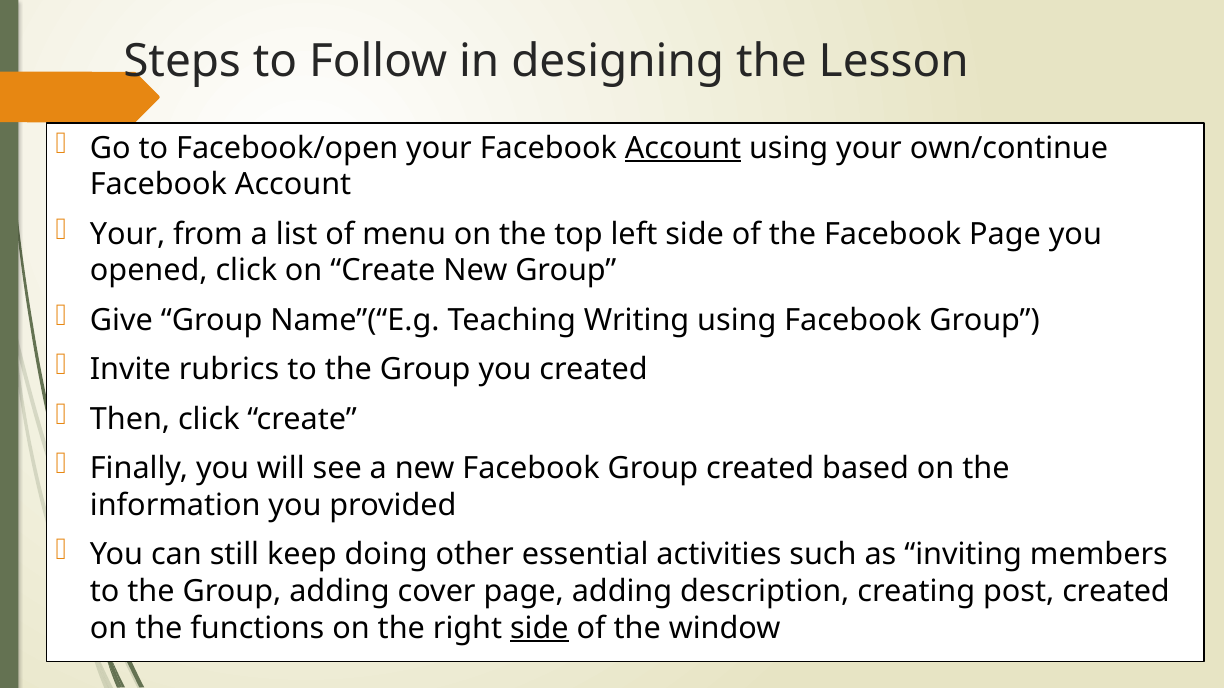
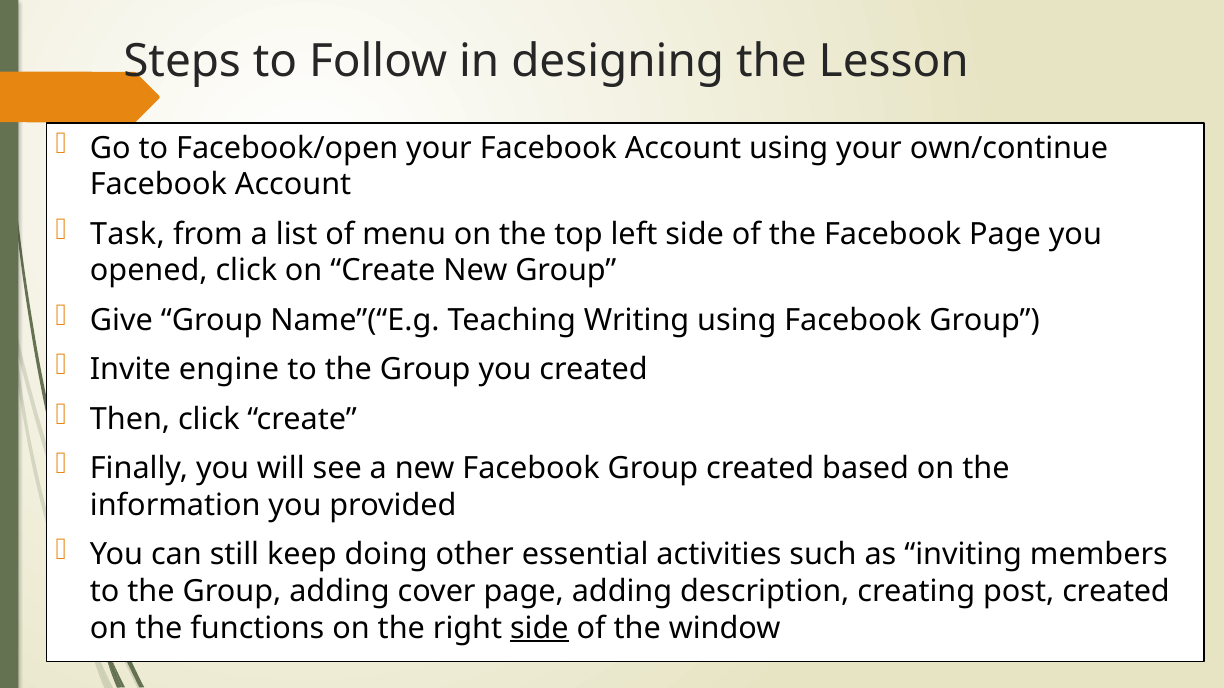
Account at (683, 148) underline: present -> none
Your at (128, 234): Your -> Task
rubrics: rubrics -> engine
